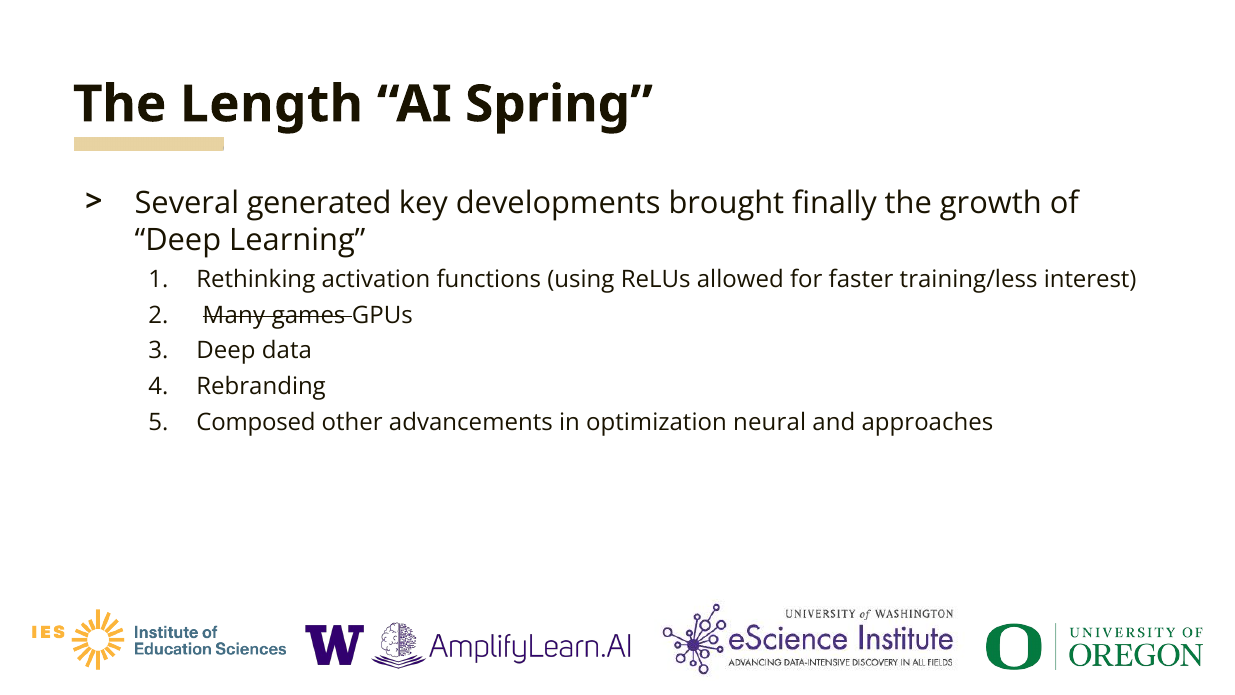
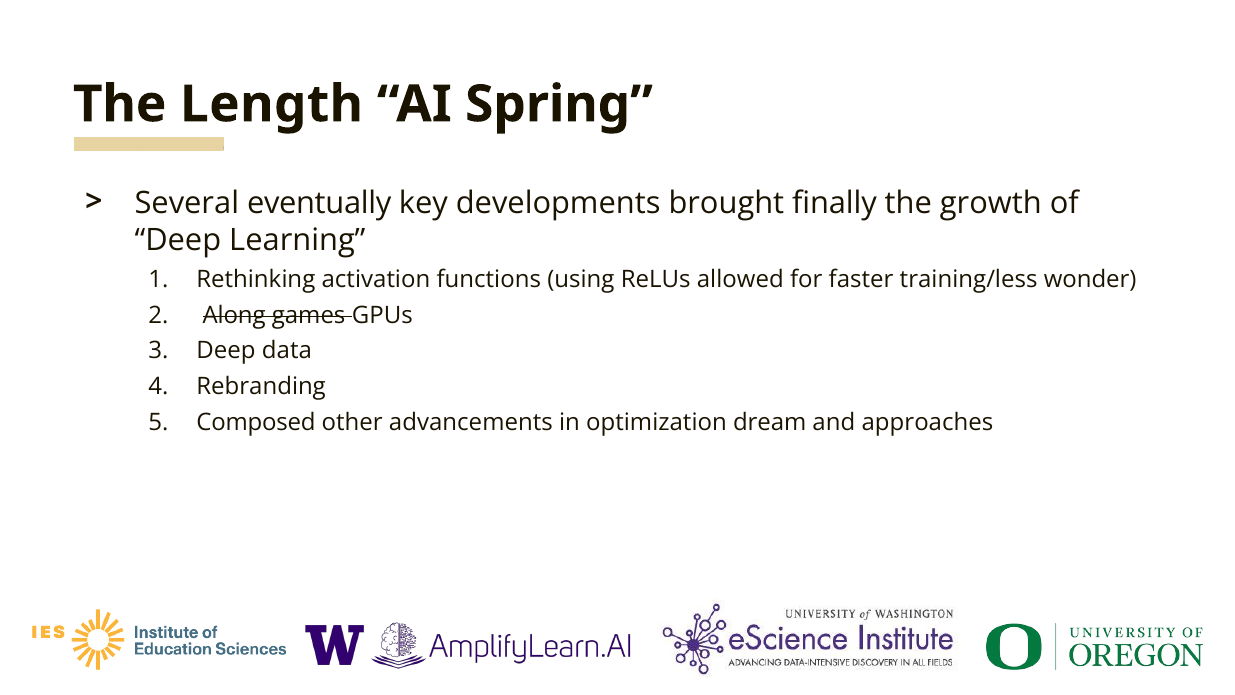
generated: generated -> eventually
interest: interest -> wonder
Many: Many -> Along
neural: neural -> dream
